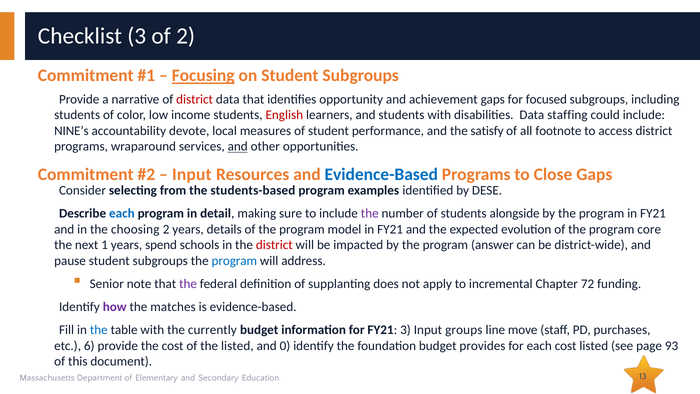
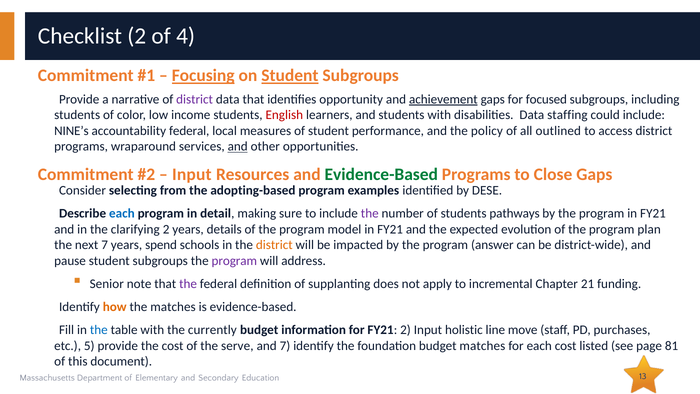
Checklist 3: 3 -> 2
of 2: 2 -> 4
Student at (290, 76) underline: none -> present
district at (195, 99) colour: red -> purple
achievement underline: none -> present
accountability devote: devote -> federal
satisfy: satisfy -> policy
footnote: footnote -> outlined
Evidence-Based at (381, 174) colour: blue -> green
students-based: students-based -> adopting-based
alongside: alongside -> pathways
choosing: choosing -> clarifying
core: core -> plan
next 1: 1 -> 7
district at (274, 245) colour: red -> orange
program at (234, 261) colour: blue -> purple
72: 72 -> 21
how colour: purple -> orange
FY21 3: 3 -> 2
groups: groups -> holistic
6: 6 -> 5
the listed: listed -> serve
and 0: 0 -> 7
budget provides: provides -> matches
93: 93 -> 81
